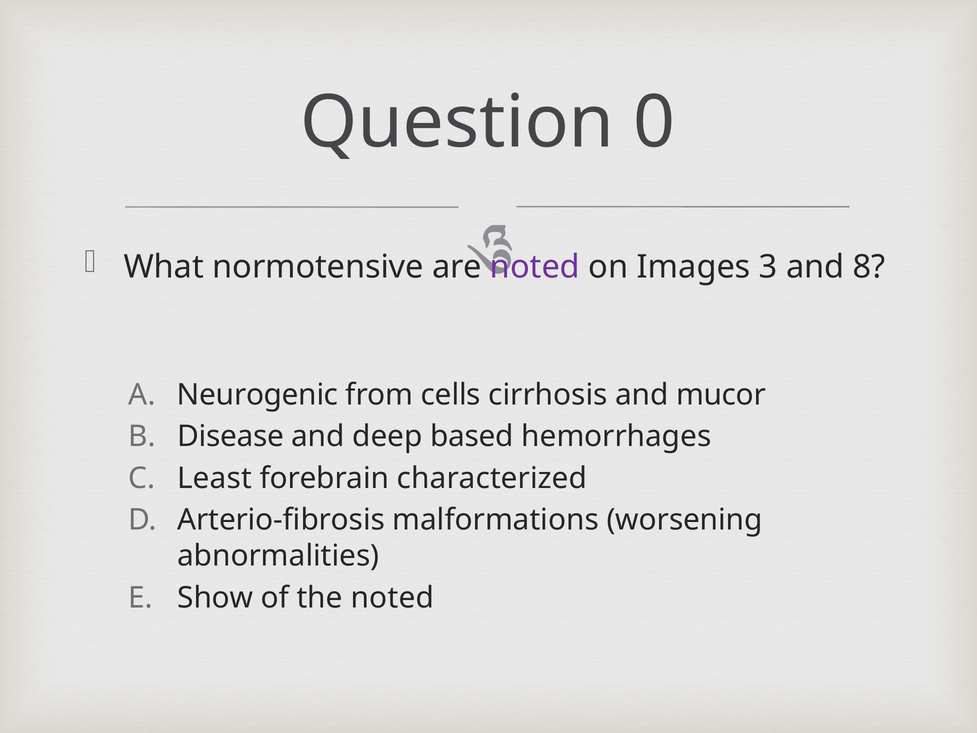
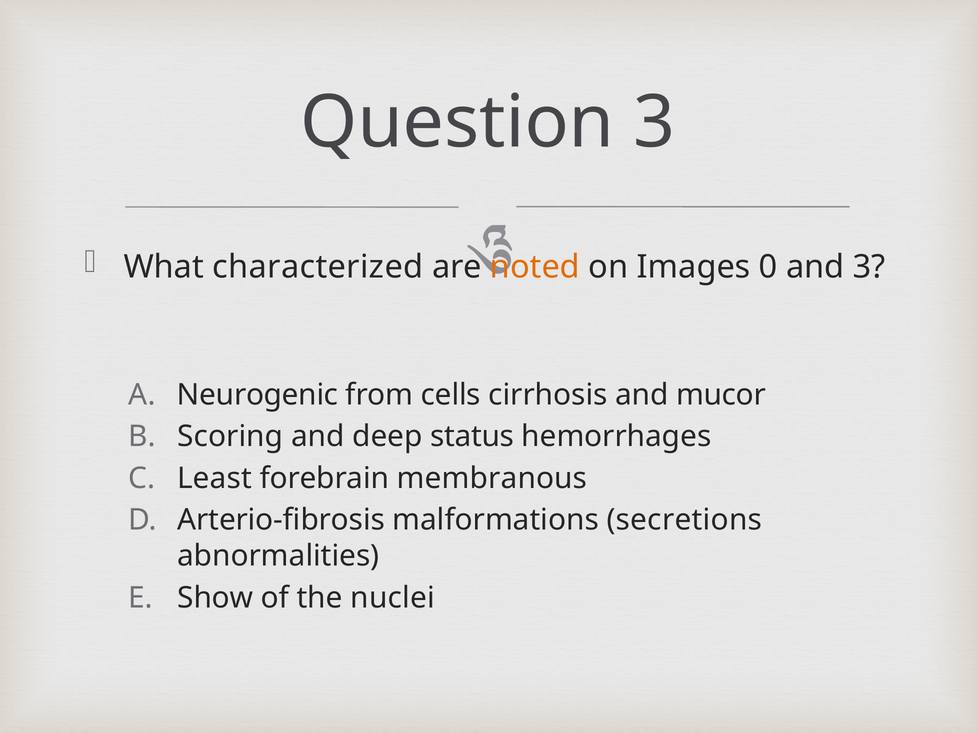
Question 0: 0 -> 3
normotensive: normotensive -> characterized
noted at (535, 267) colour: purple -> orange
3: 3 -> 0
and 8: 8 -> 3
Disease: Disease -> Scoring
based: based -> status
characterized: characterized -> membranous
worsening: worsening -> secretions
the noted: noted -> nuclei
